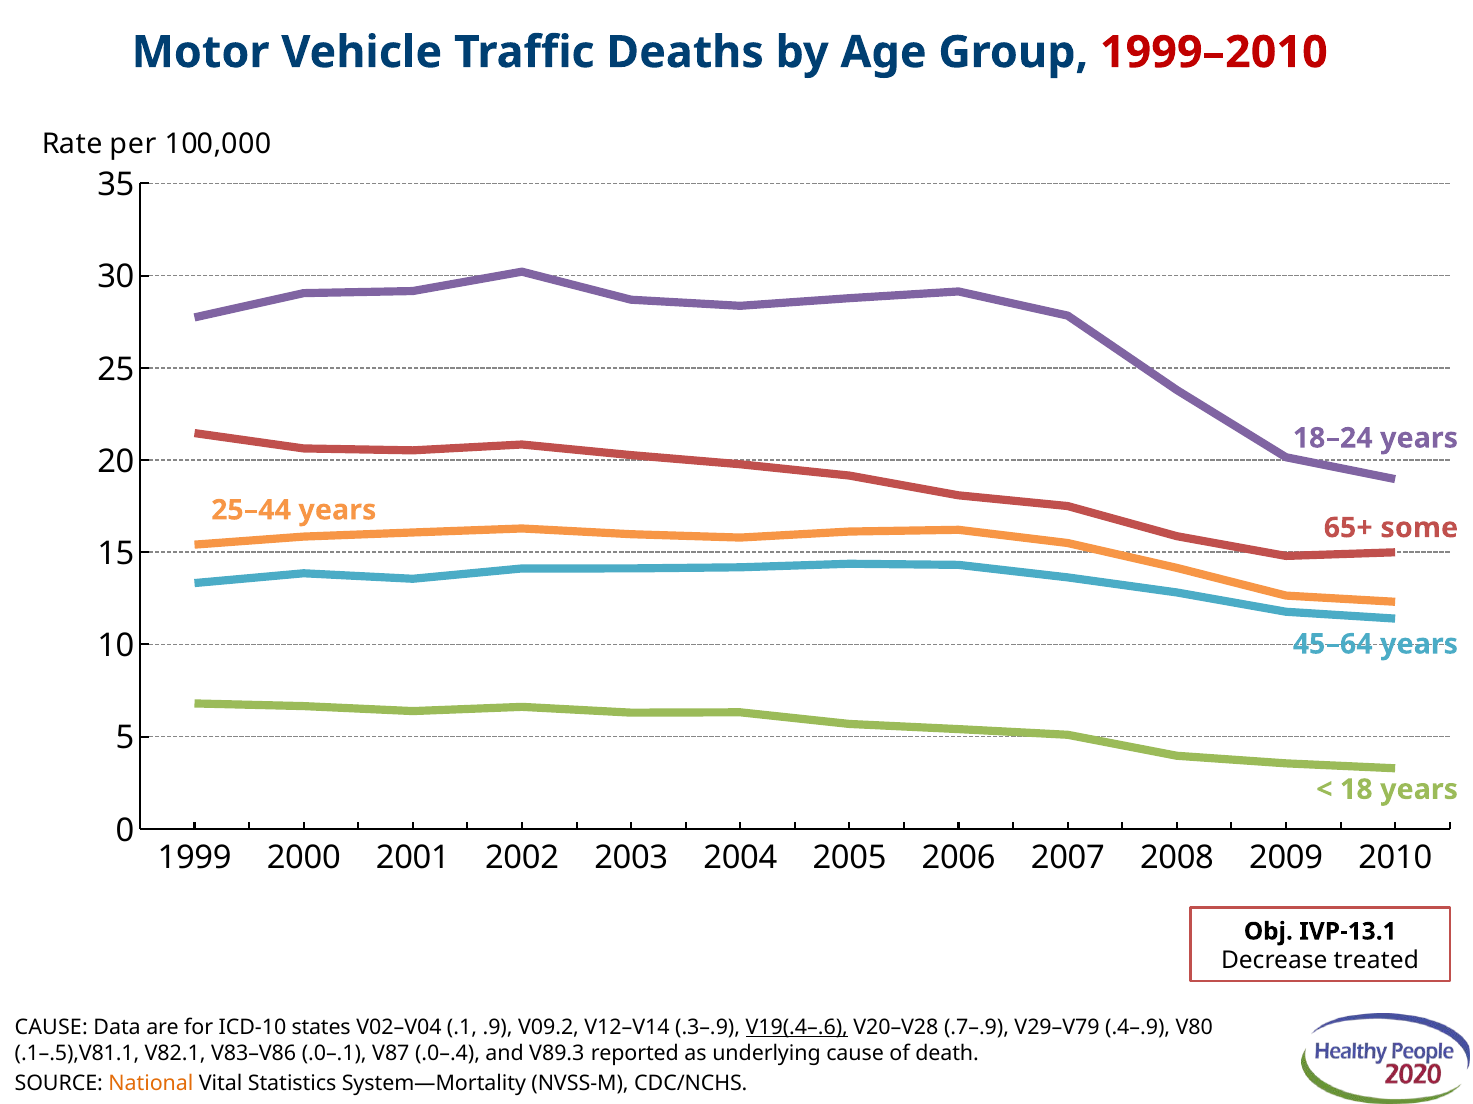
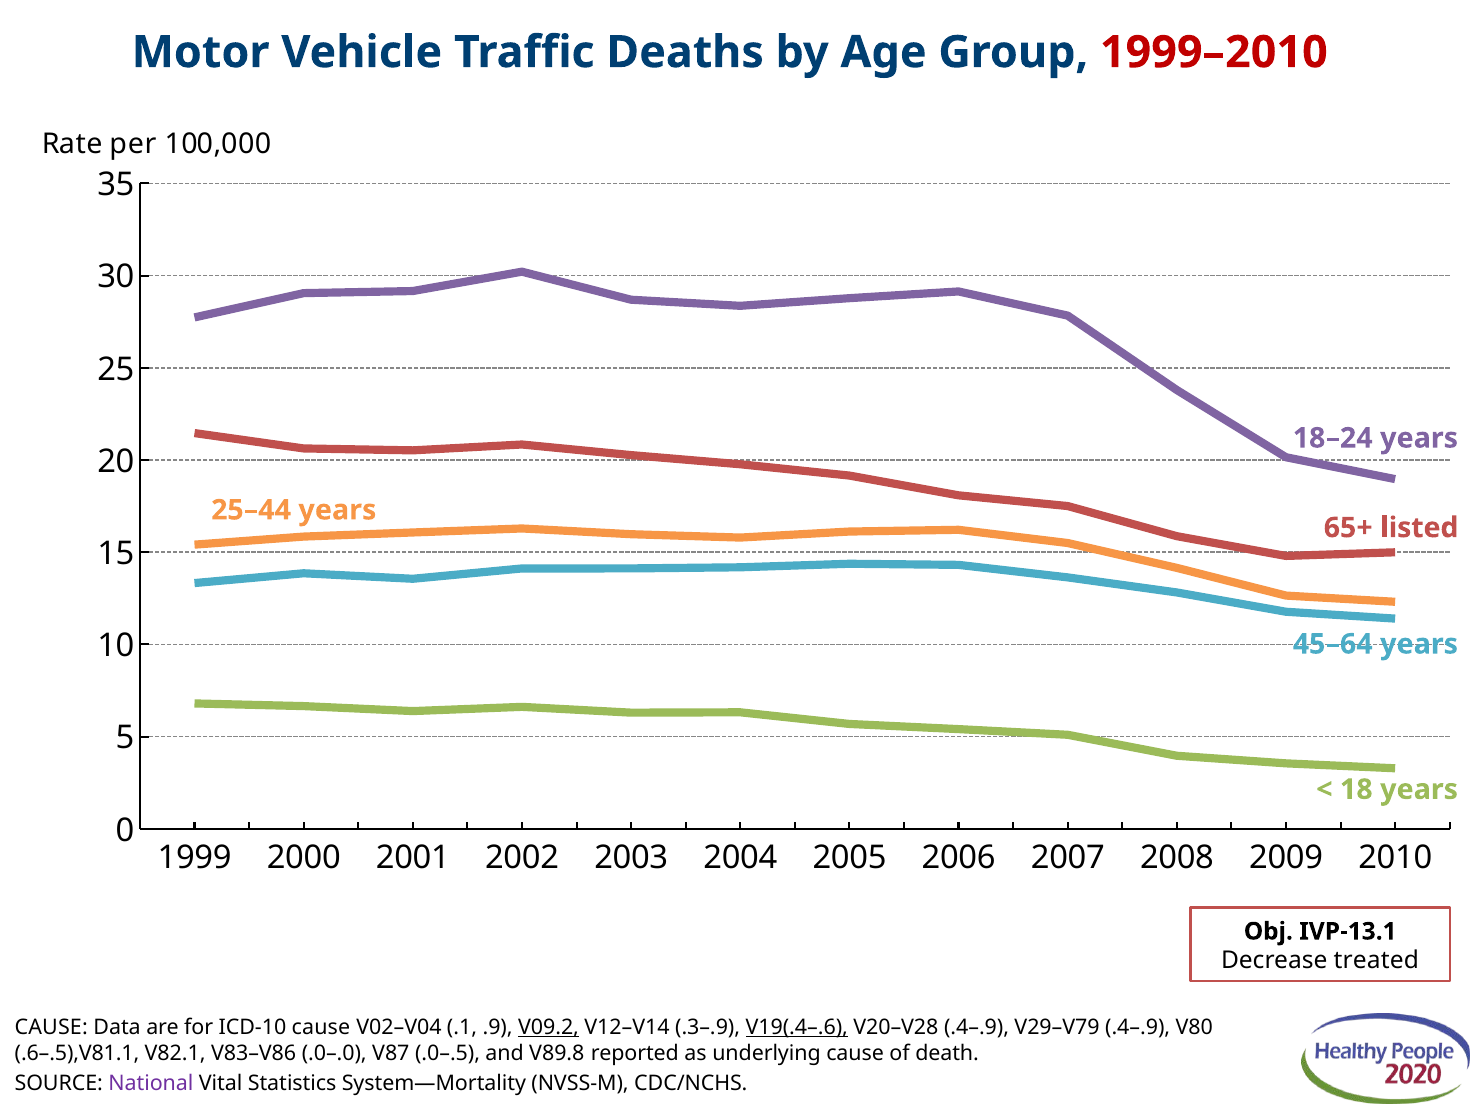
some: some -> listed
ICD-10 states: states -> cause
V09.2 underline: none -> present
V20–V28 .7–.9: .7–.9 -> .4–.9
.1–.5),V81.1: .1–.5),V81.1 -> .6–.5),V81.1
.0–.1: .0–.1 -> .0–.0
.0–.4: .0–.4 -> .0–.5
V89.3: V89.3 -> V89.8
National colour: orange -> purple
